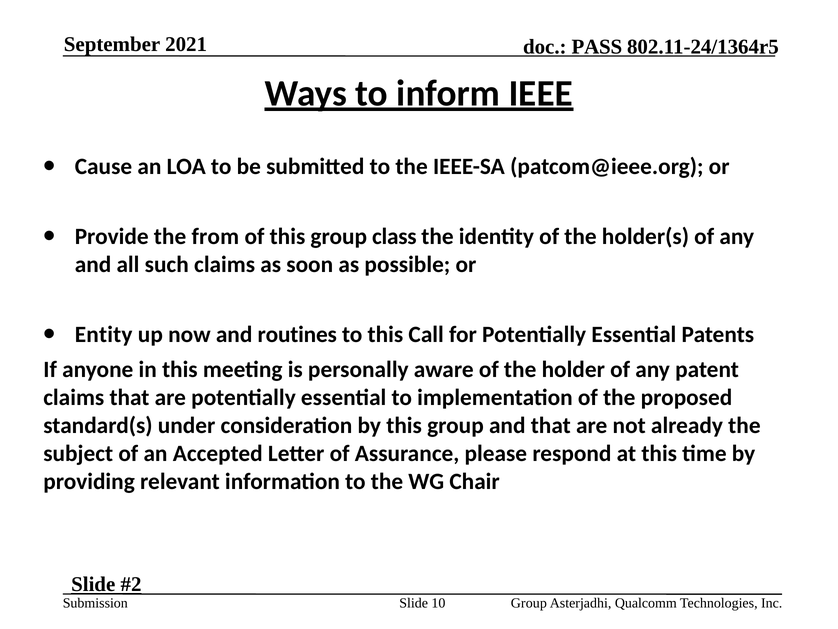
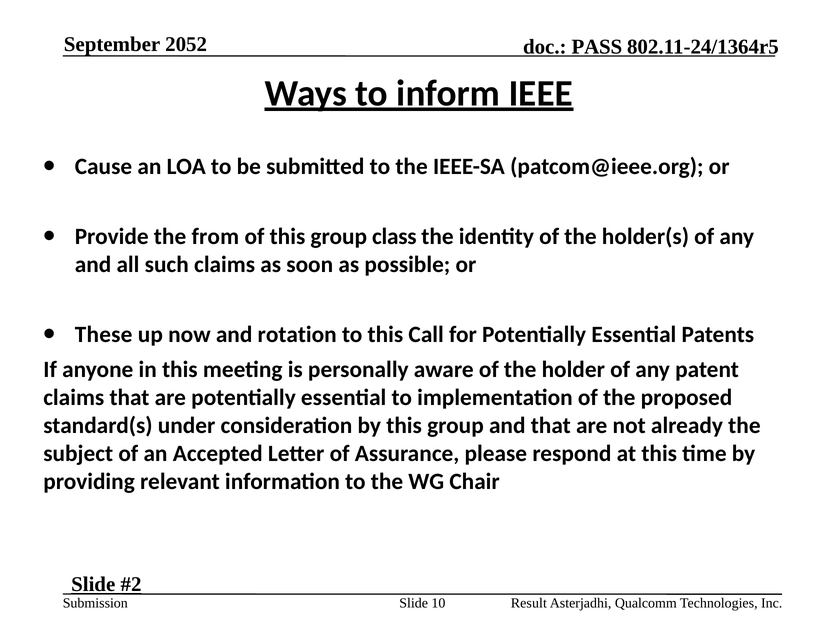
2021: 2021 -> 2052
Entity: Entity -> These
routines: routines -> rotation
Group at (529, 603): Group -> Result
